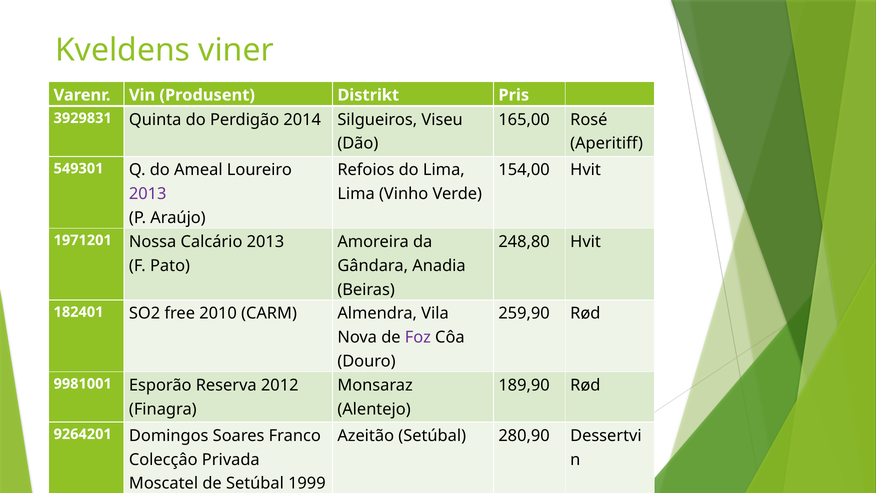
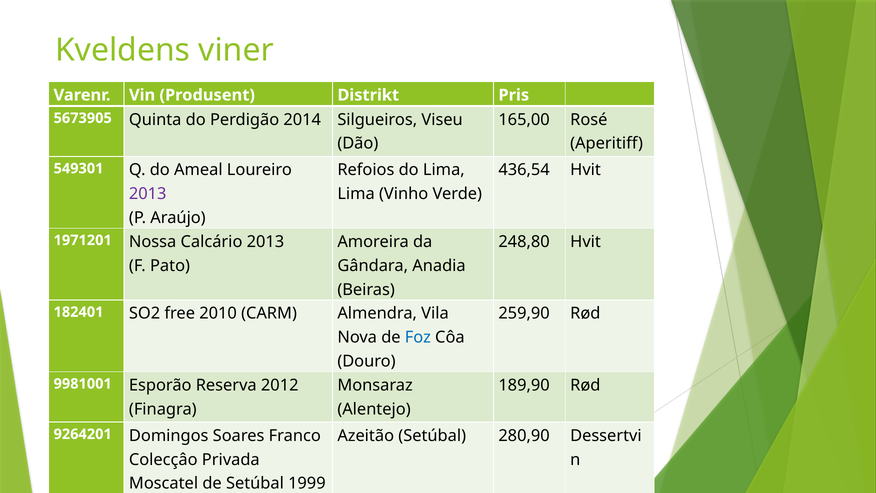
3929831: 3929831 -> 5673905
154,00: 154,00 -> 436,54
Foz colour: purple -> blue
